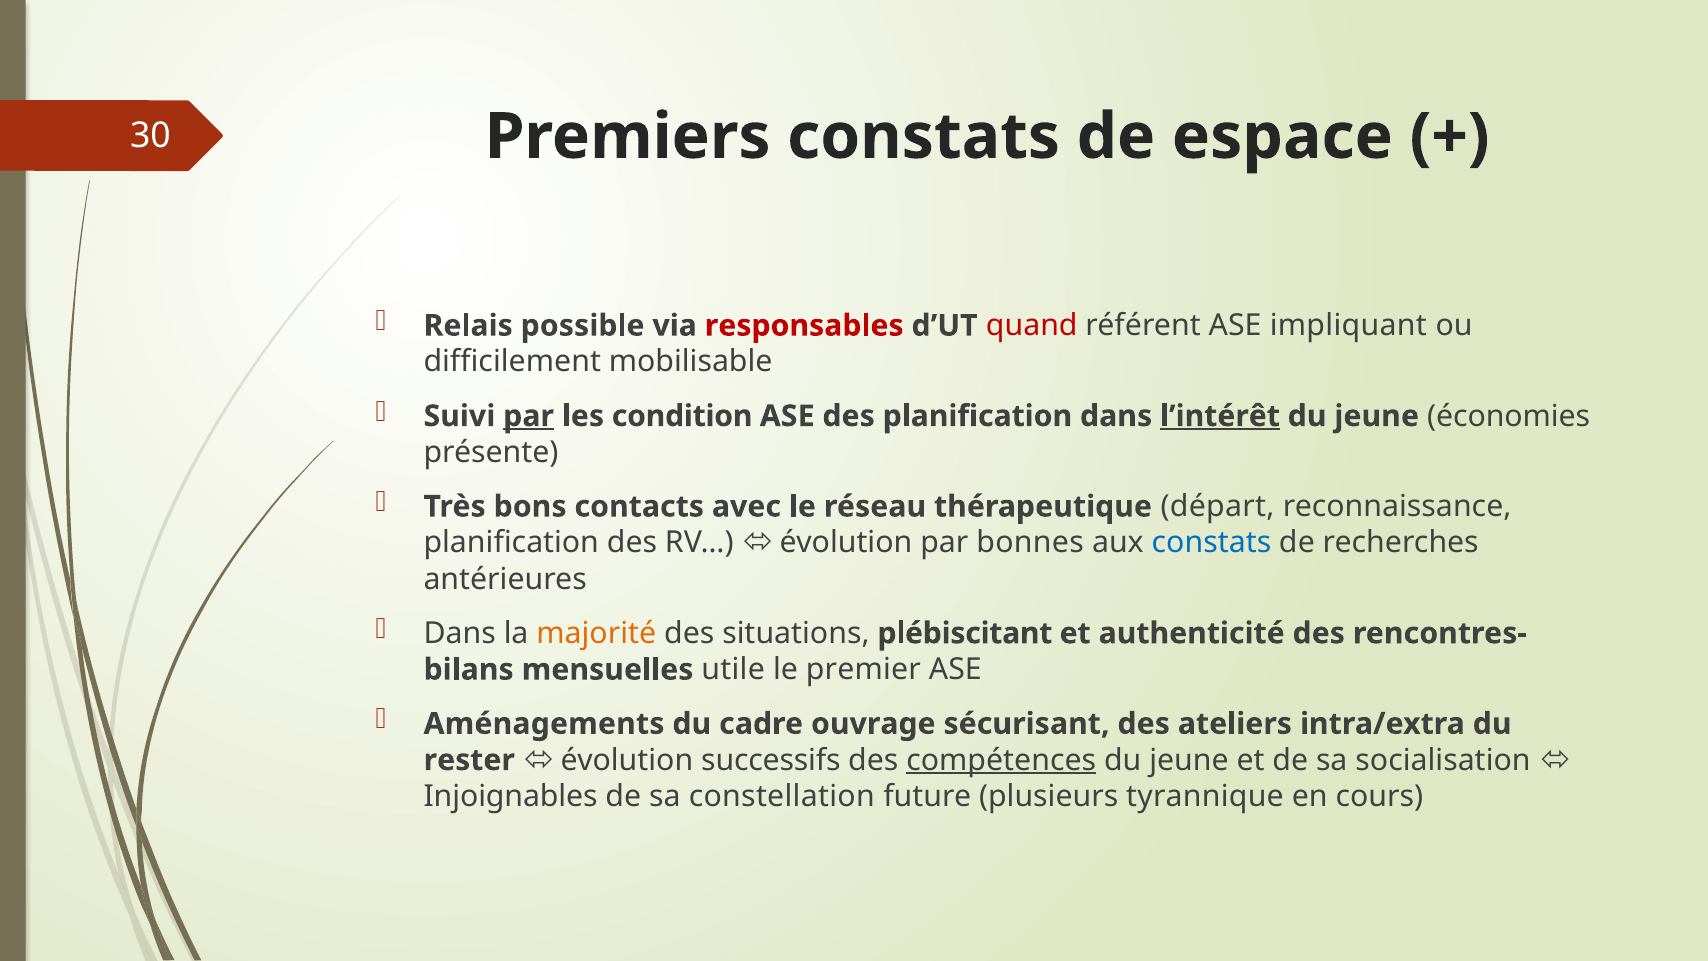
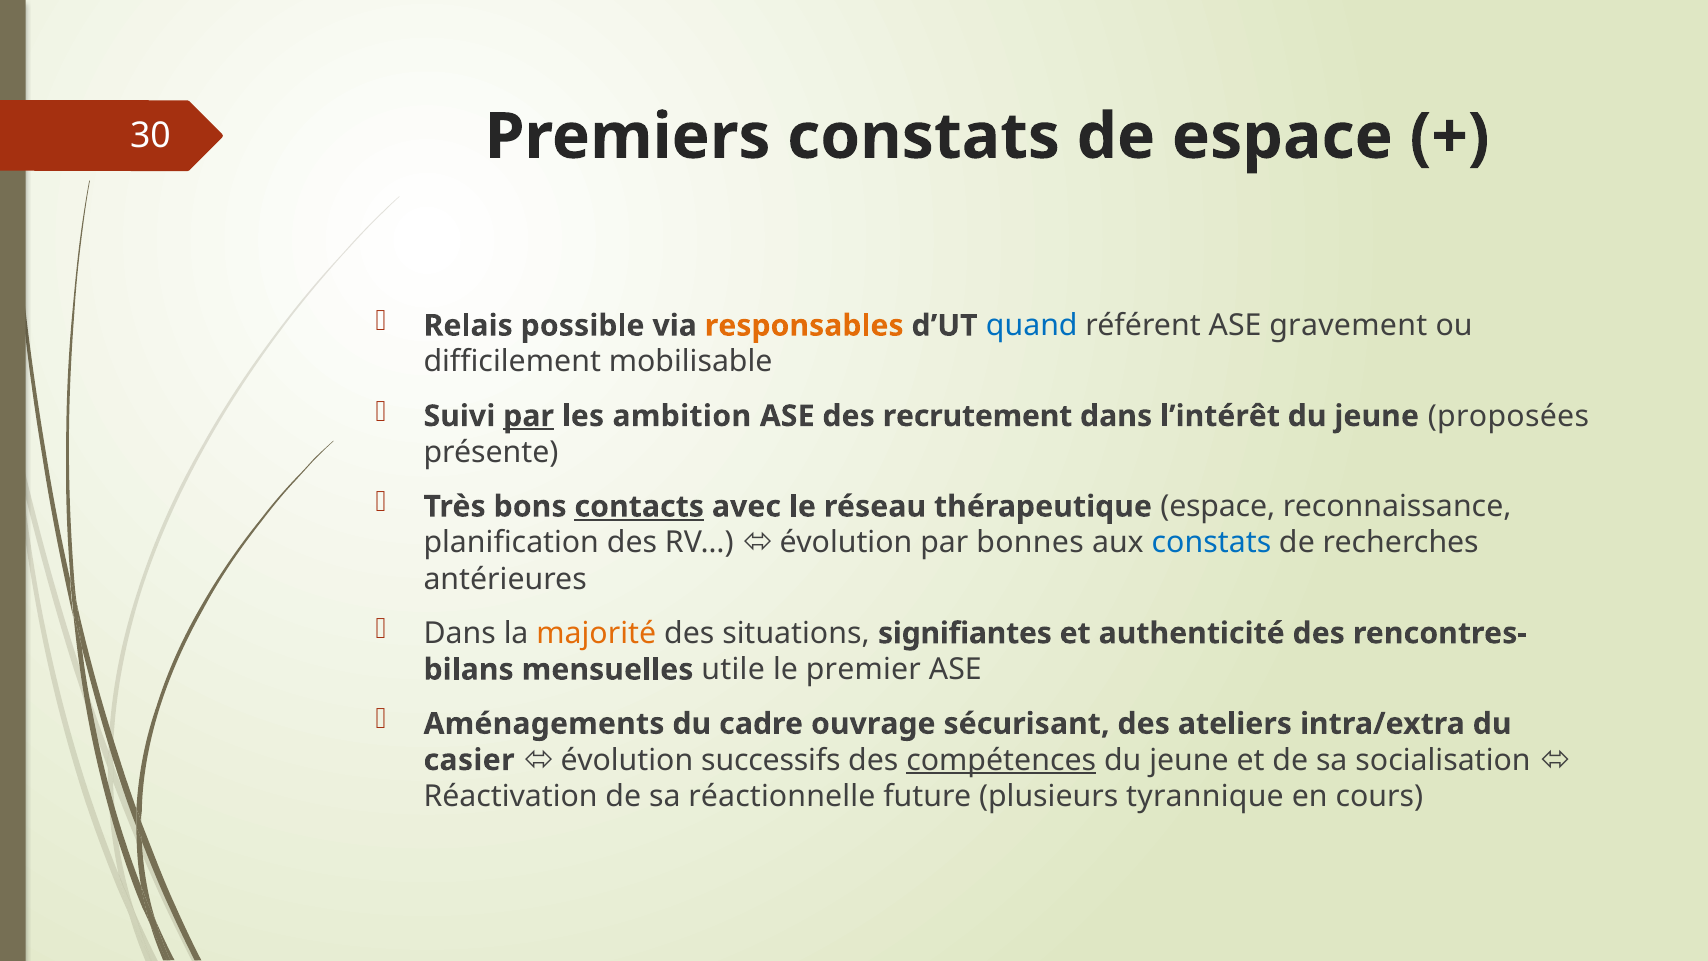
responsables colour: red -> orange
quand colour: red -> blue
impliquant: impliquant -> gravement
condition: condition -> ambition
des planification: planification -> recrutement
l’intérêt underline: present -> none
économies: économies -> proposées
contacts underline: none -> present
thérapeutique départ: départ -> espace
plébiscitant: plébiscitant -> signifiantes
rester: rester -> casier
Injoignables: Injoignables -> Réactivation
constellation: constellation -> réactionnelle
